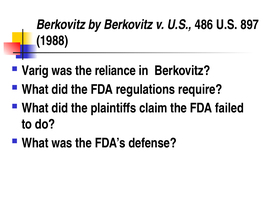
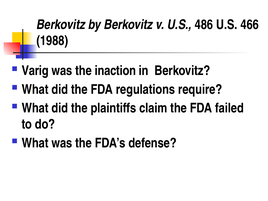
897: 897 -> 466
reliance: reliance -> inaction
